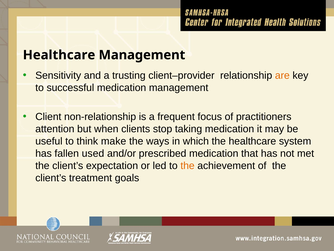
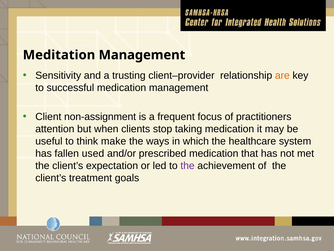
Healthcare at (59, 55): Healthcare -> Meditation
non-relationship: non-relationship -> non-assignment
the at (188, 165) colour: orange -> purple
